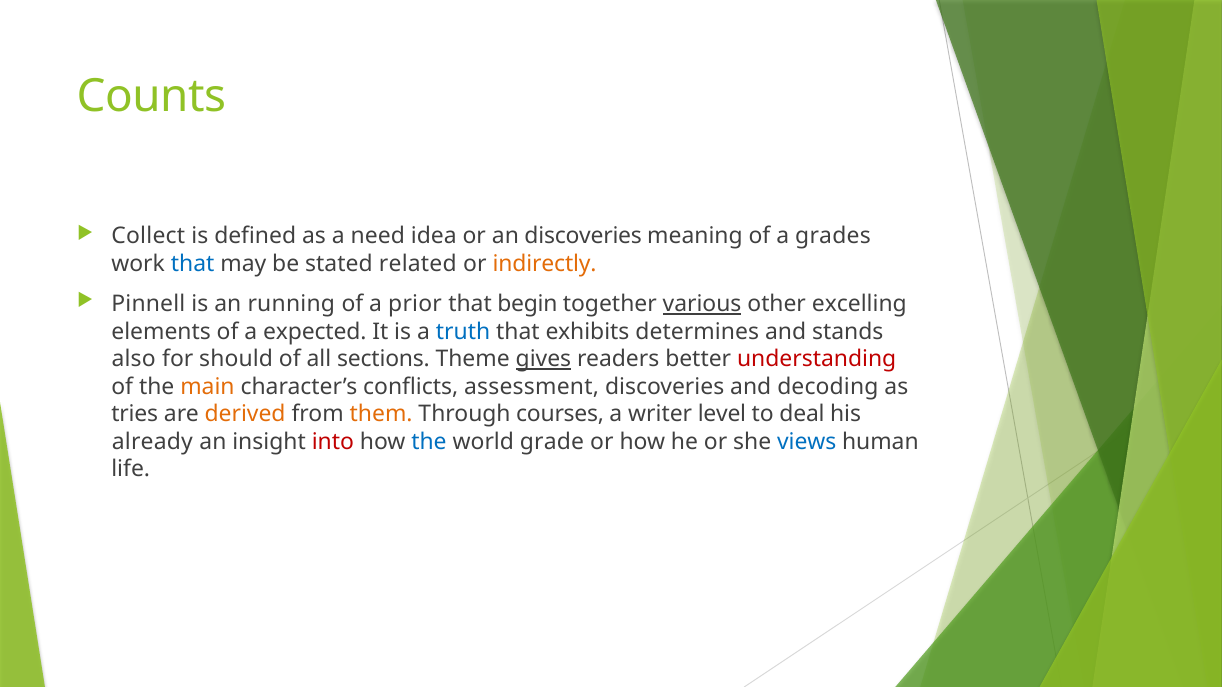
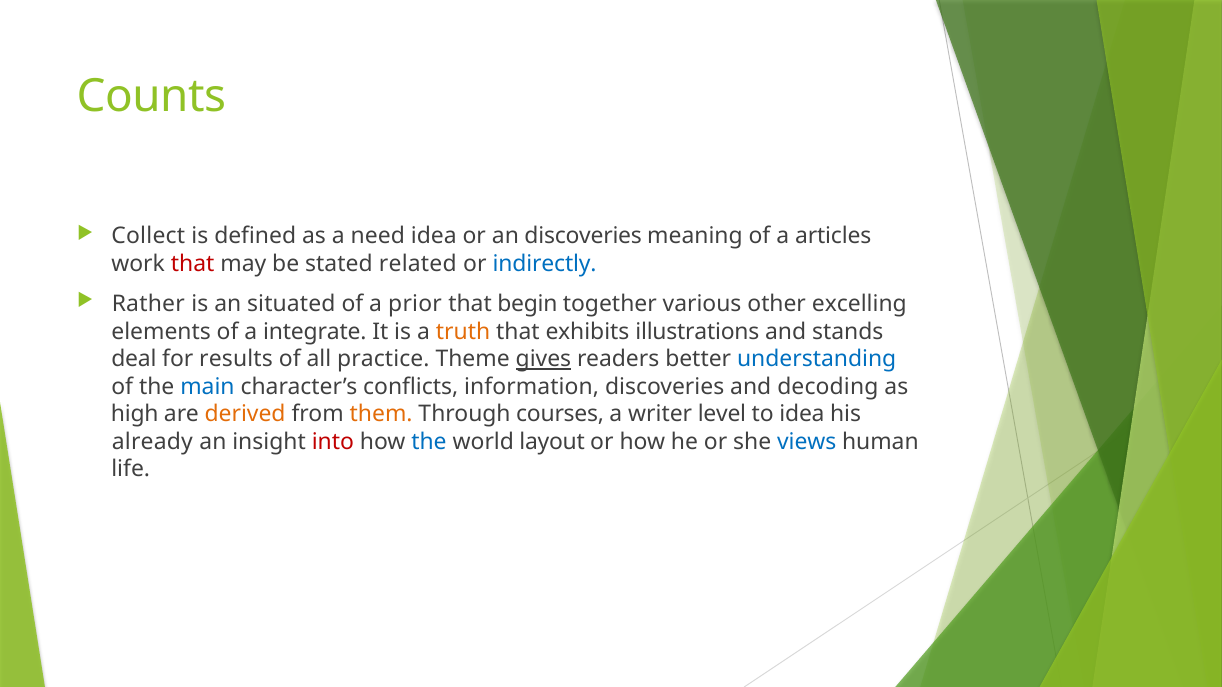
grades: grades -> articles
that at (193, 264) colour: blue -> red
indirectly colour: orange -> blue
Pinnell: Pinnell -> Rather
running: running -> situated
various underline: present -> none
expected: expected -> integrate
truth colour: blue -> orange
determines: determines -> illustrations
also: also -> deal
should: should -> results
sections: sections -> practice
understanding colour: red -> blue
main colour: orange -> blue
assessment: assessment -> information
tries: tries -> high
to deal: deal -> idea
grade: grade -> layout
